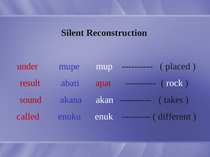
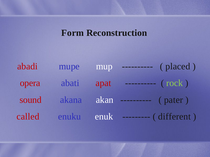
Silent: Silent -> Form
under: under -> abadi
result: result -> opera
rock colour: white -> light green
takes: takes -> pater
